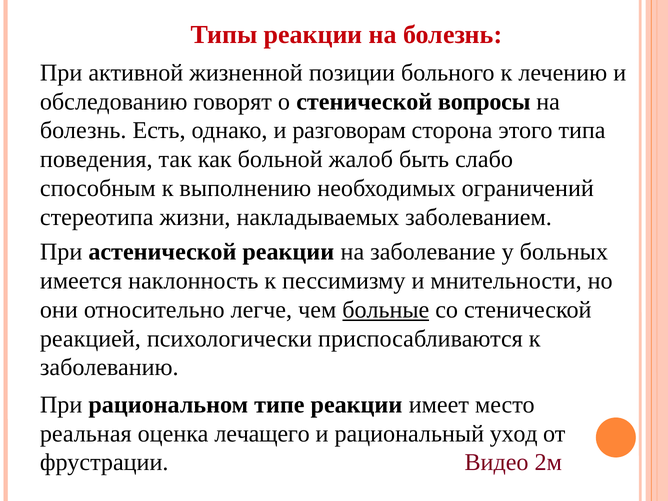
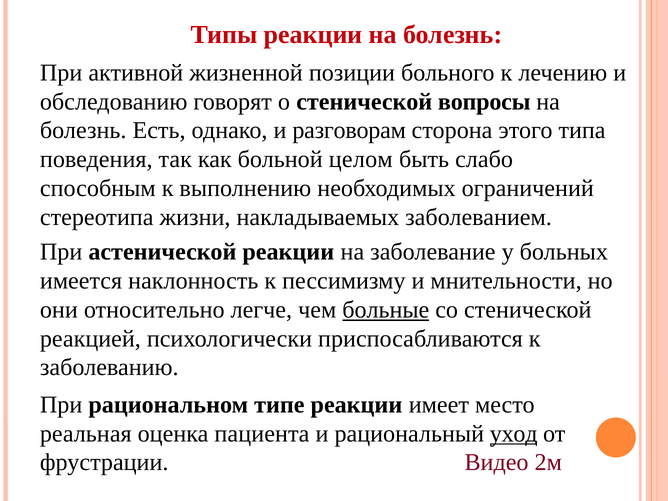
жалоб: жалоб -> целом
лечащего: лечащего -> пациента
уход underline: none -> present
